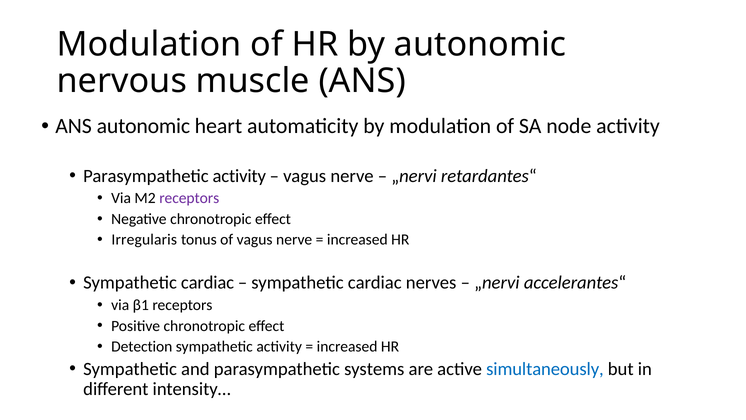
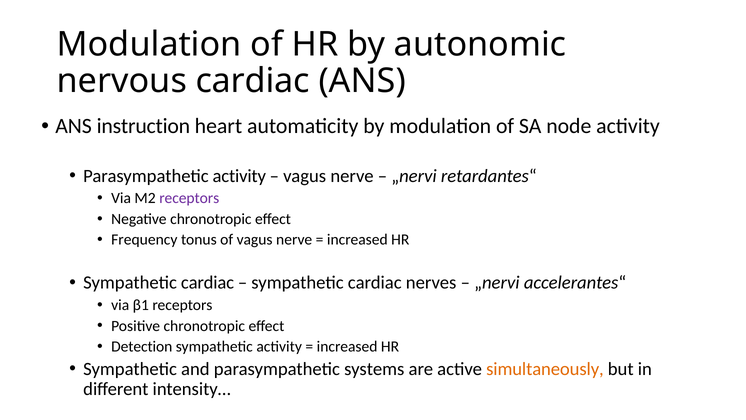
nervous muscle: muscle -> cardiac
ANS autonomic: autonomic -> instruction
Irregularis: Irregularis -> Frequency
simultaneously colour: blue -> orange
